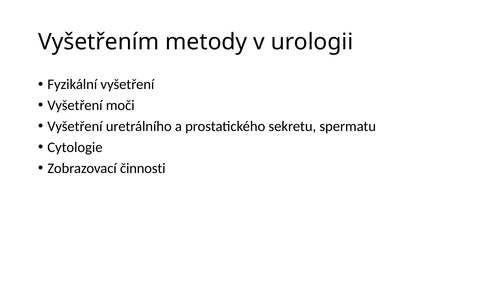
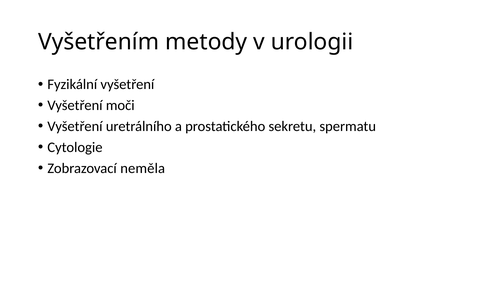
činnosti: činnosti -> neměla
